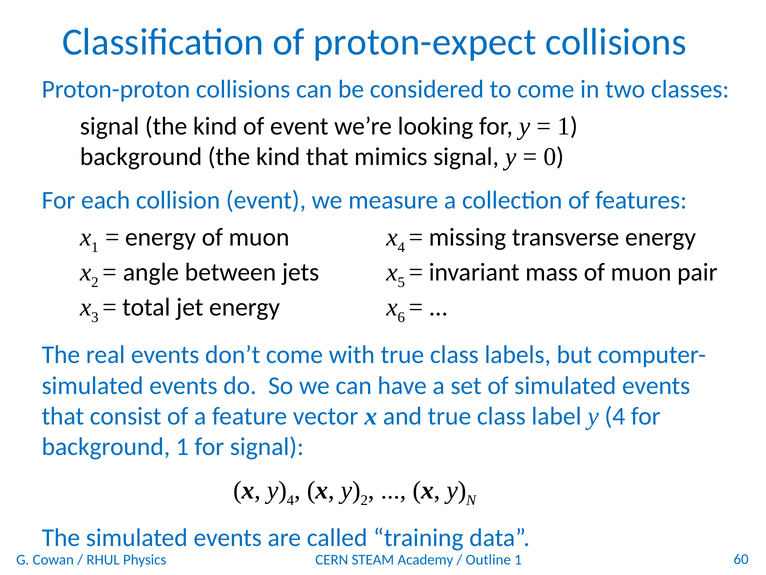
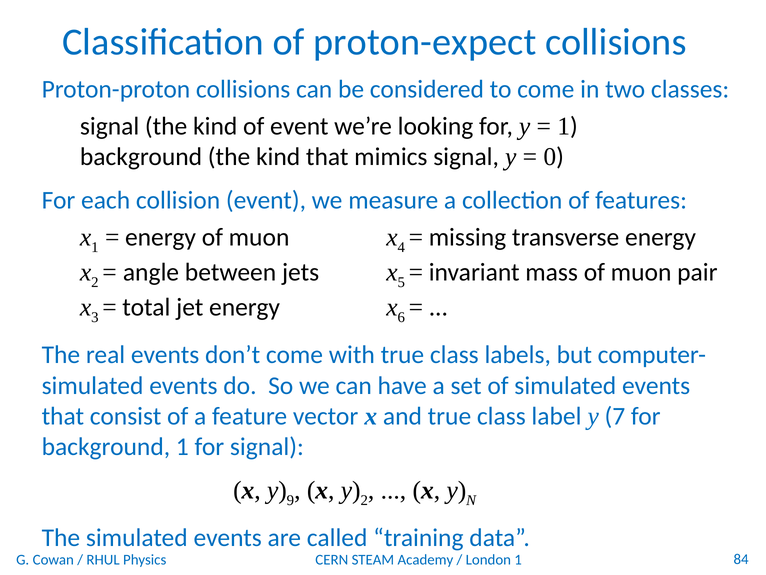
label y 4: 4 -> 7
x y 4: 4 -> 9
Outline: Outline -> London
60: 60 -> 84
